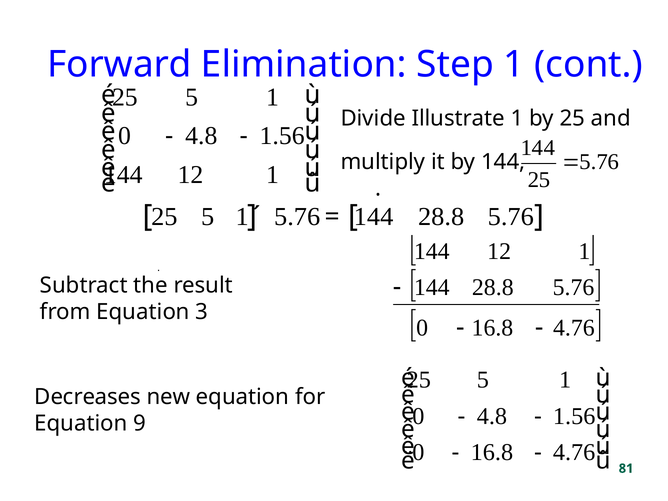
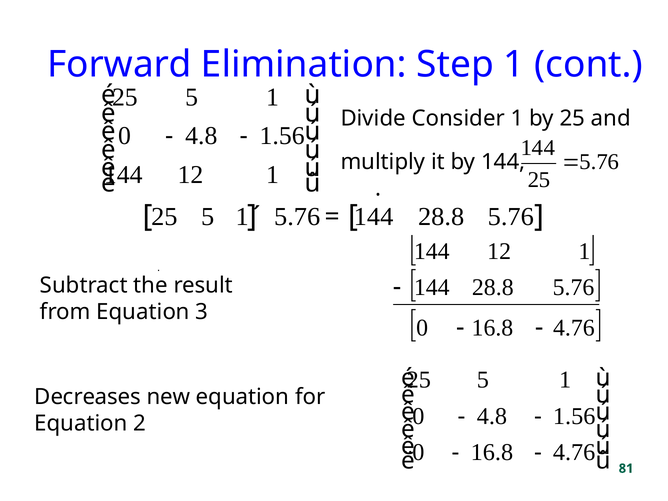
Illustrate: Illustrate -> Consider
9: 9 -> 2
